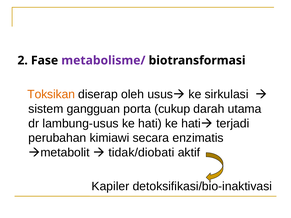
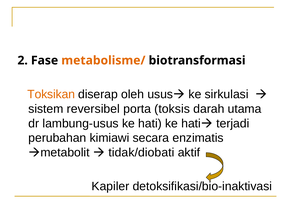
metabolisme/ colour: purple -> orange
gangguan: gangguan -> reversibel
cukup: cukup -> toksis
